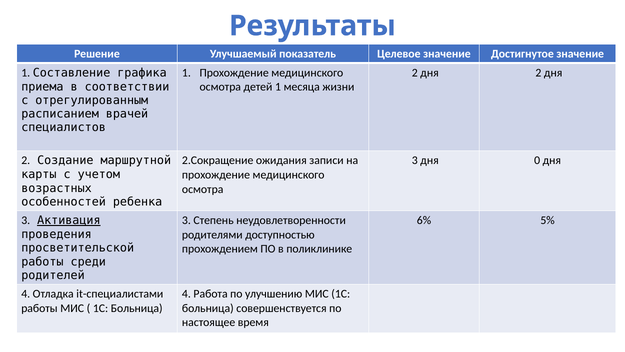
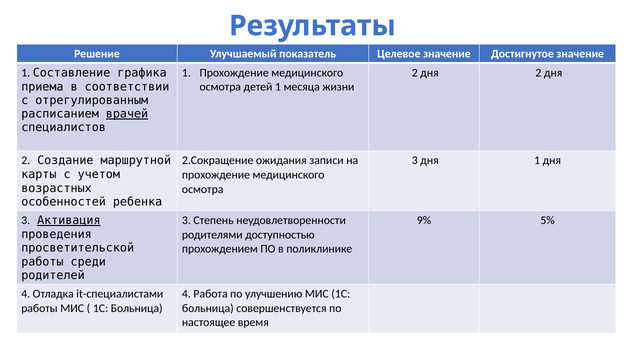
врачей underline: none -> present
дня 0: 0 -> 1
6%: 6% -> 9%
